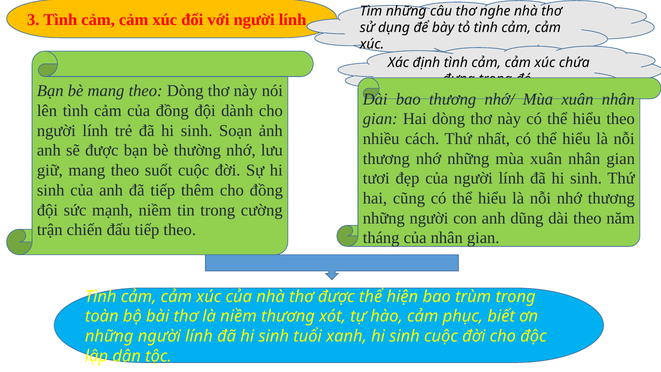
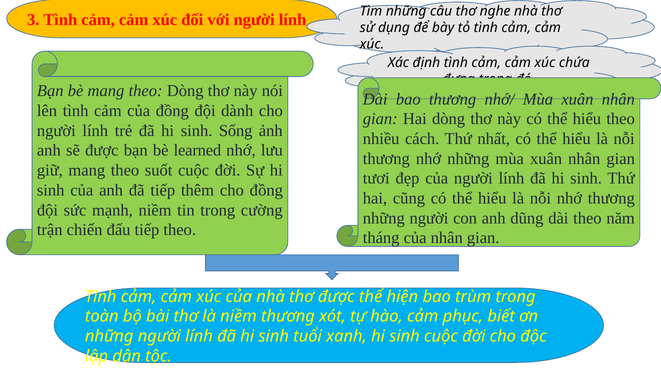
Soạn: Soạn -> Sống
thường: thường -> learned
